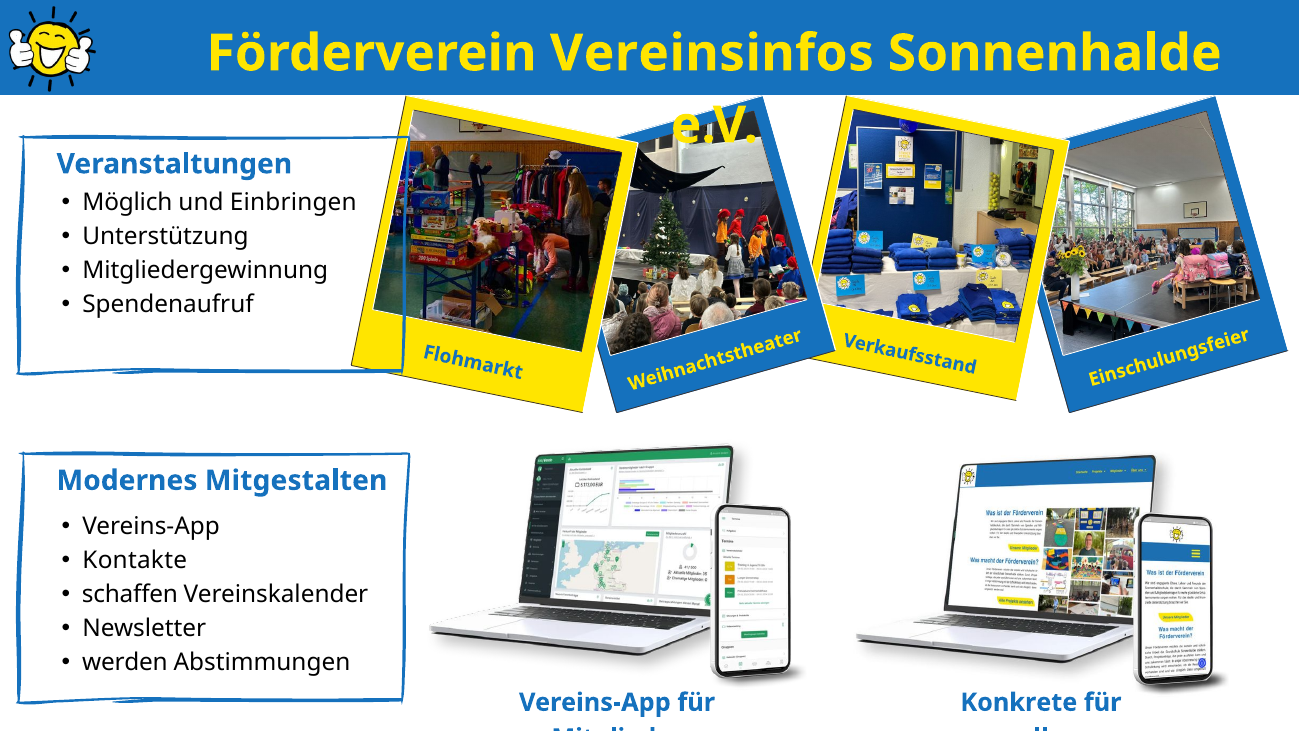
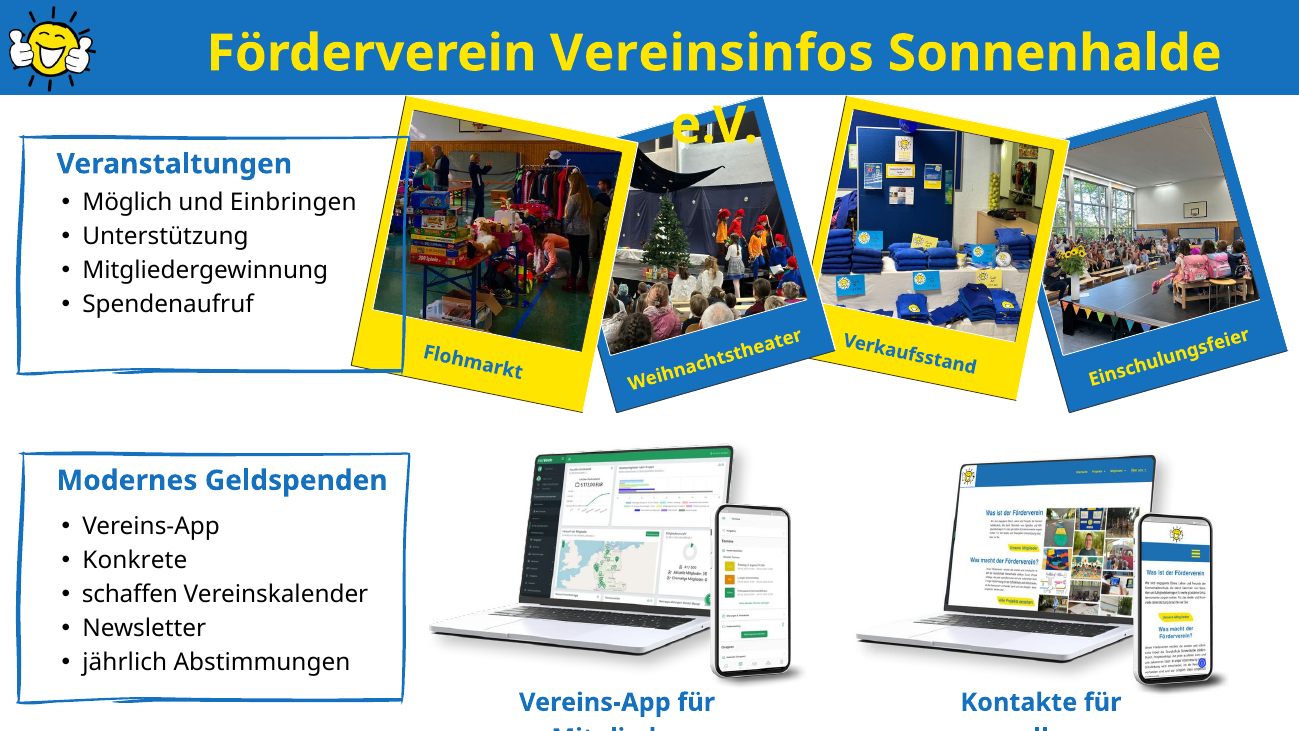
Mitgestalten: Mitgestalten -> Geldspenden
Kontakte: Kontakte -> Konkrete
werden: werden -> jährlich
Konkrete: Konkrete -> Kontakte
